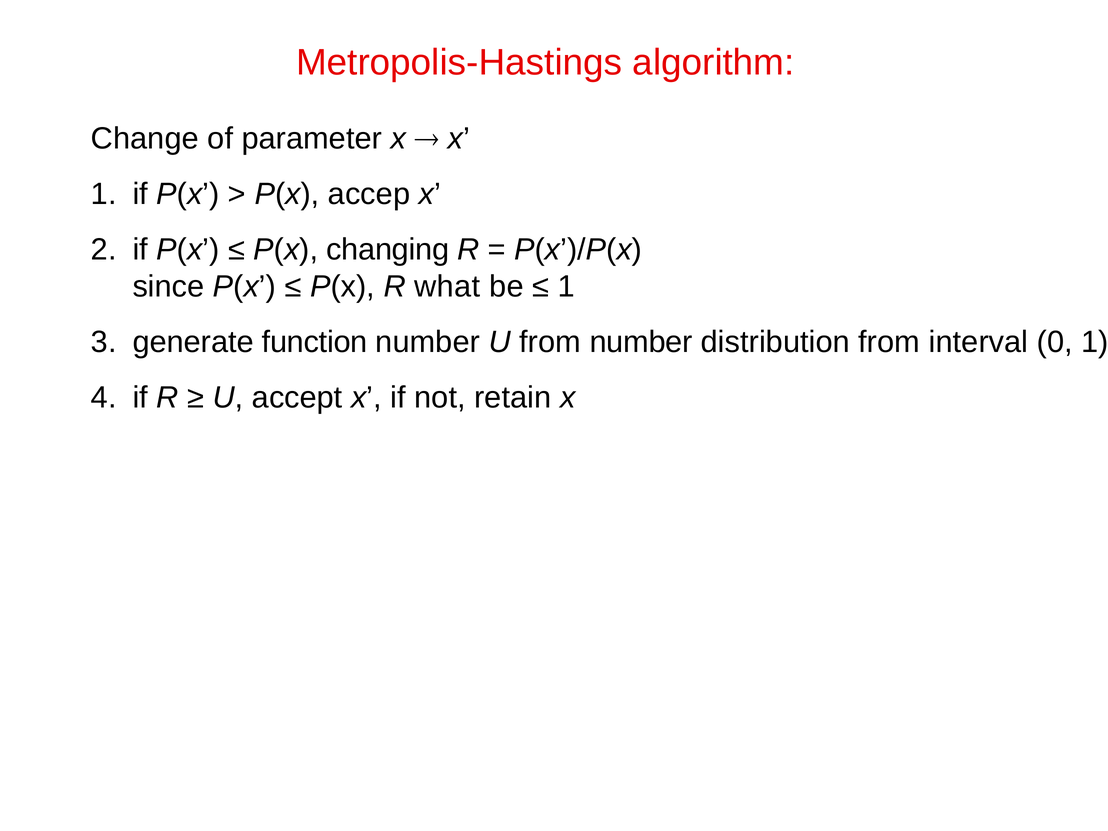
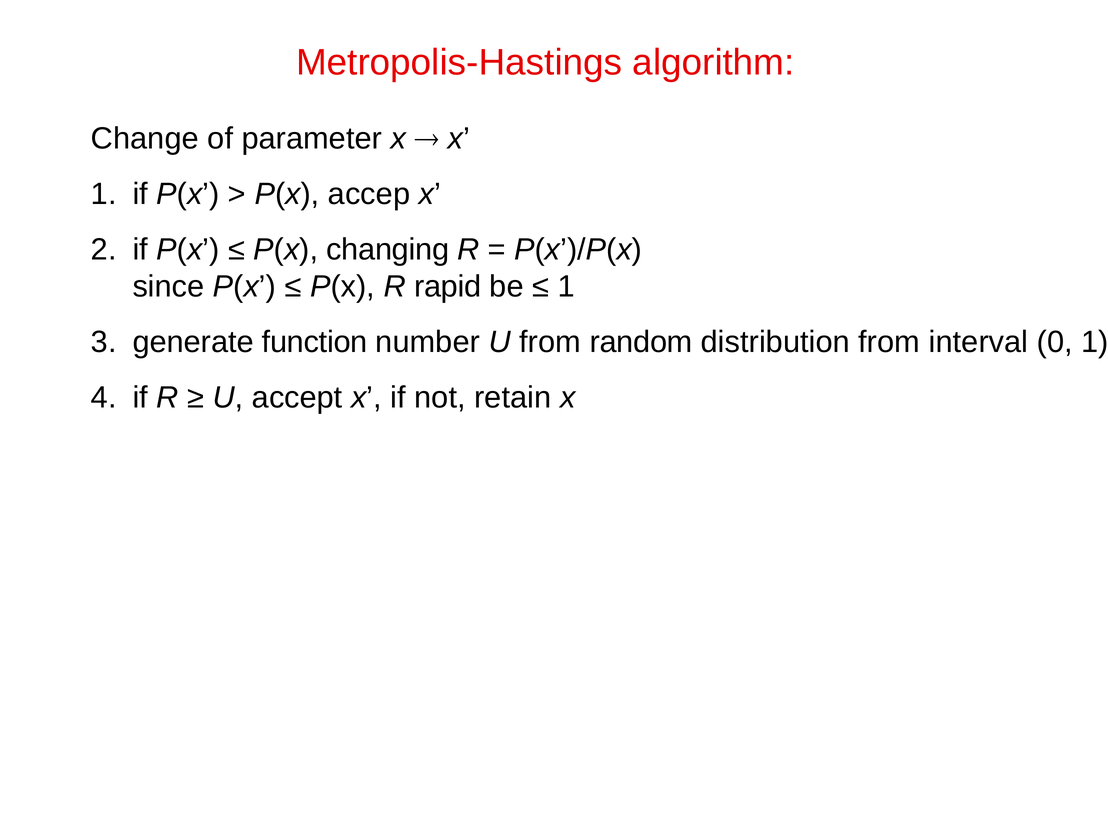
what: what -> rapid
from number: number -> random
